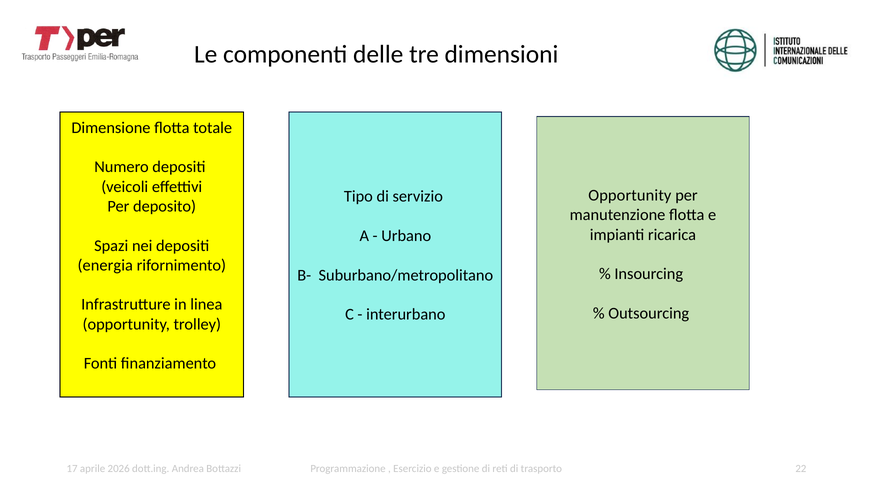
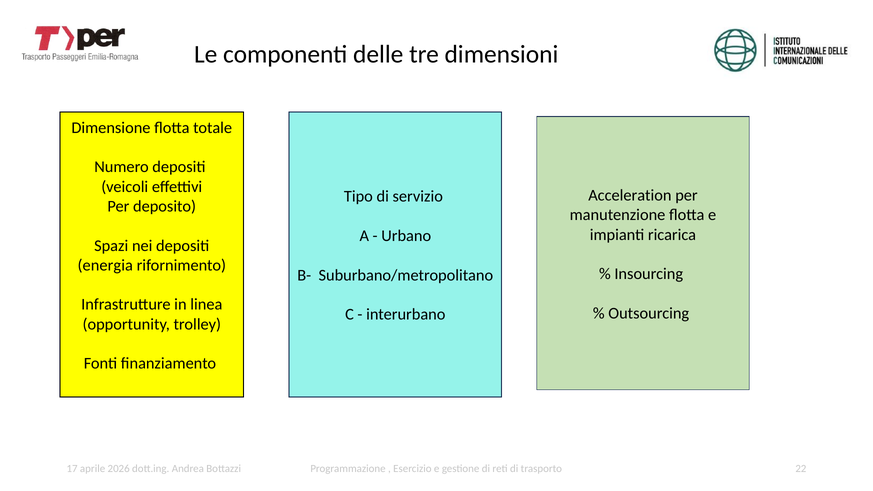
Opportunity at (630, 195): Opportunity -> Acceleration
